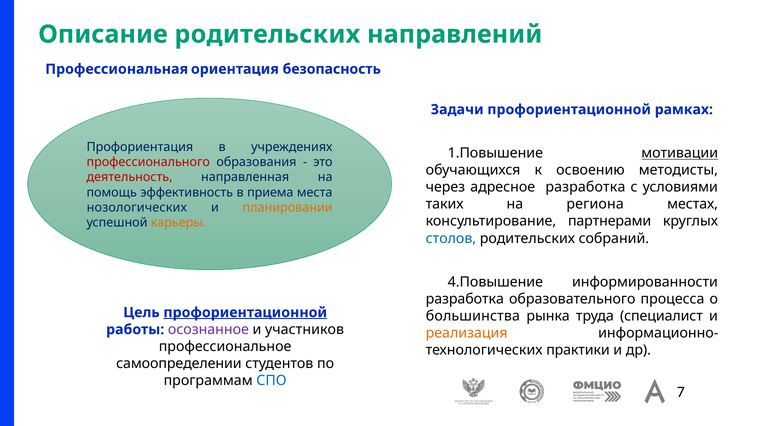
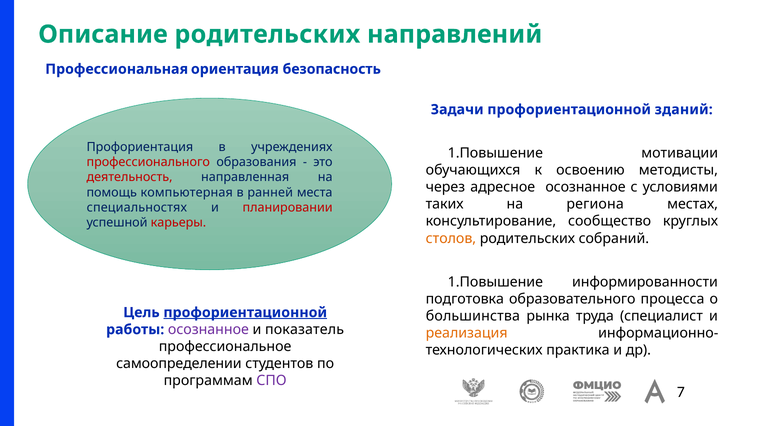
рамках: рамках -> зданий
мотивации underline: present -> none
адресное разработка: разработка -> осознанное
эффективность: эффективность -> компьютерная
приема: приема -> ранней
нозологических: нозологических -> специальностях
планировании colour: orange -> red
партнерами: партнерами -> сообщество
карьеры colour: orange -> red
столов colour: blue -> orange
4.Повышение at (495, 282): 4.Повышение -> 1.Повышение
разработка at (465, 299): разработка -> подготовка
участников: участников -> показатель
практики: практики -> практика
СПО colour: blue -> purple
